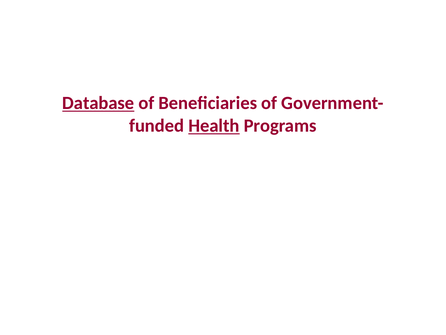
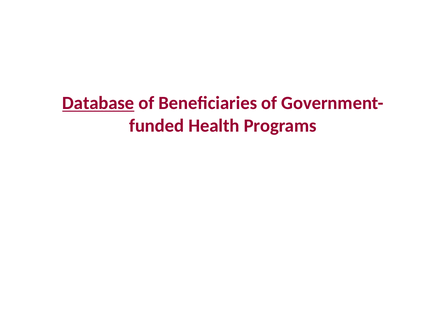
Health underline: present -> none
